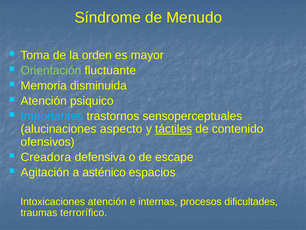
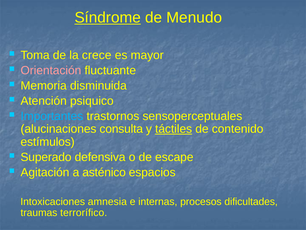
Síndrome underline: none -> present
orden: orden -> crece
Orientación colour: light green -> pink
aspecto: aspecto -> consulta
ofensivos: ofensivos -> estímulos
Creadora: Creadora -> Superado
Intoxicaciones atención: atención -> amnesia
